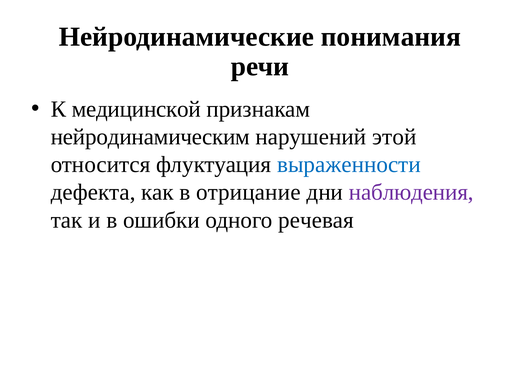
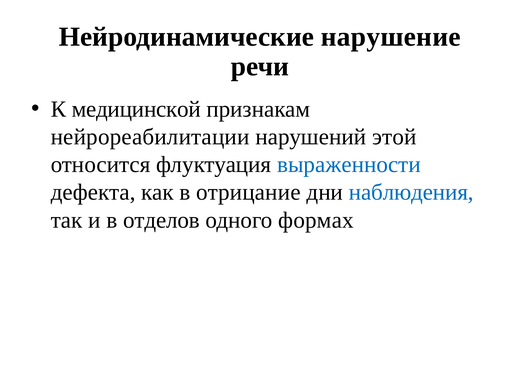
понимания: понимания -> нарушение
нейродинамическим: нейродинамическим -> нейрореабилитации
наблюдения colour: purple -> blue
ошибки: ошибки -> отделов
речевая: речевая -> формах
